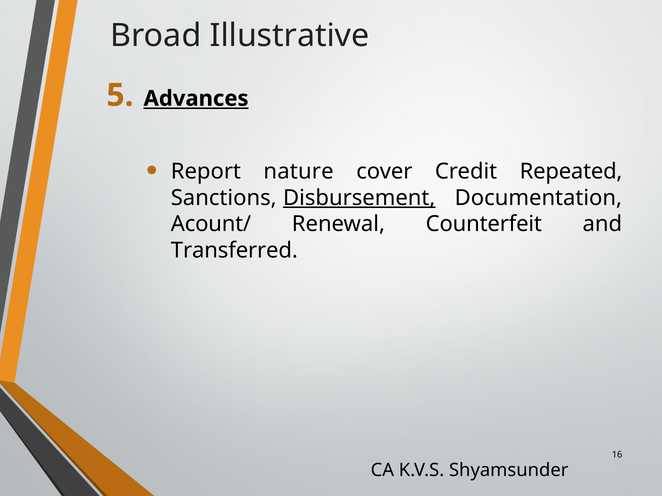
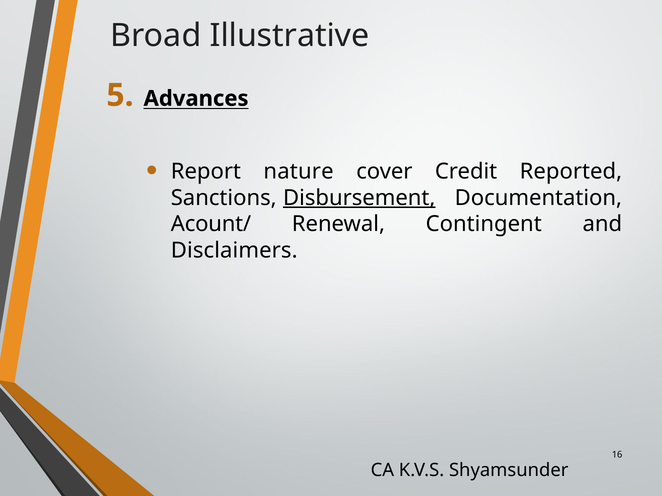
Advances underline: present -> none
Repeated: Repeated -> Reported
Counterfeit: Counterfeit -> Contingent
Transferred: Transferred -> Disclaimers
